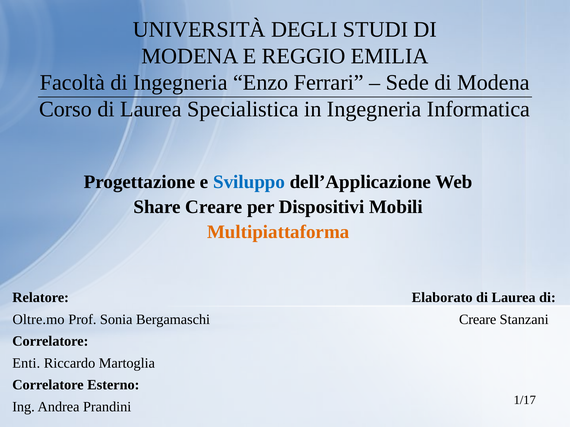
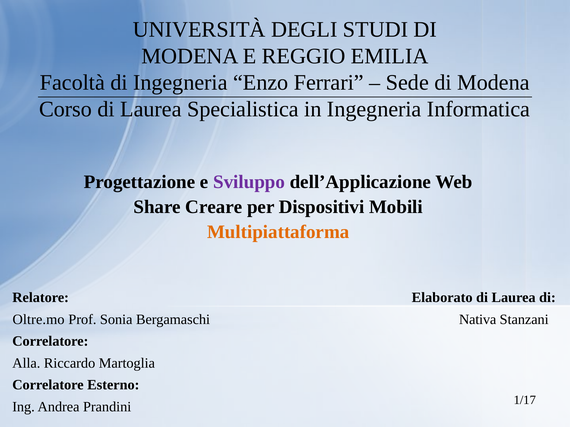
Sviluppo colour: blue -> purple
Creare at (478, 320): Creare -> Nativa
Enti: Enti -> Alla
